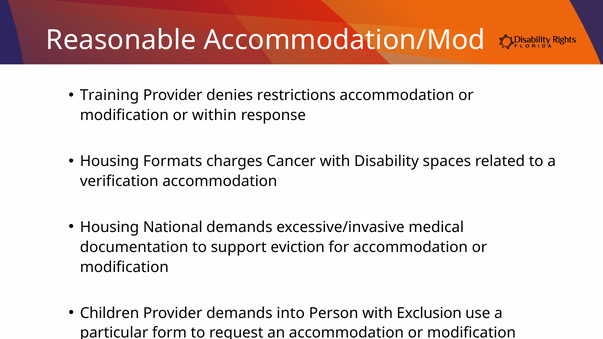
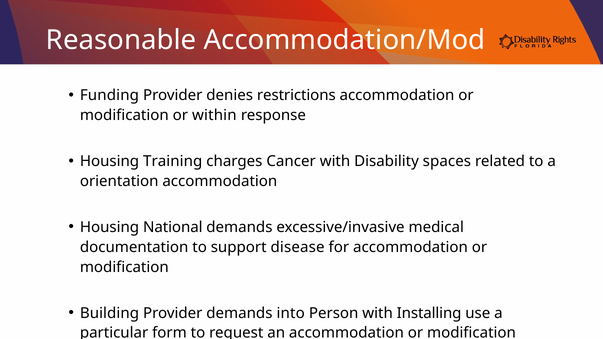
Training: Training -> Funding
Formats: Formats -> Training
verification: verification -> orientation
eviction: eviction -> disease
Children: Children -> Building
Exclusion: Exclusion -> Installing
